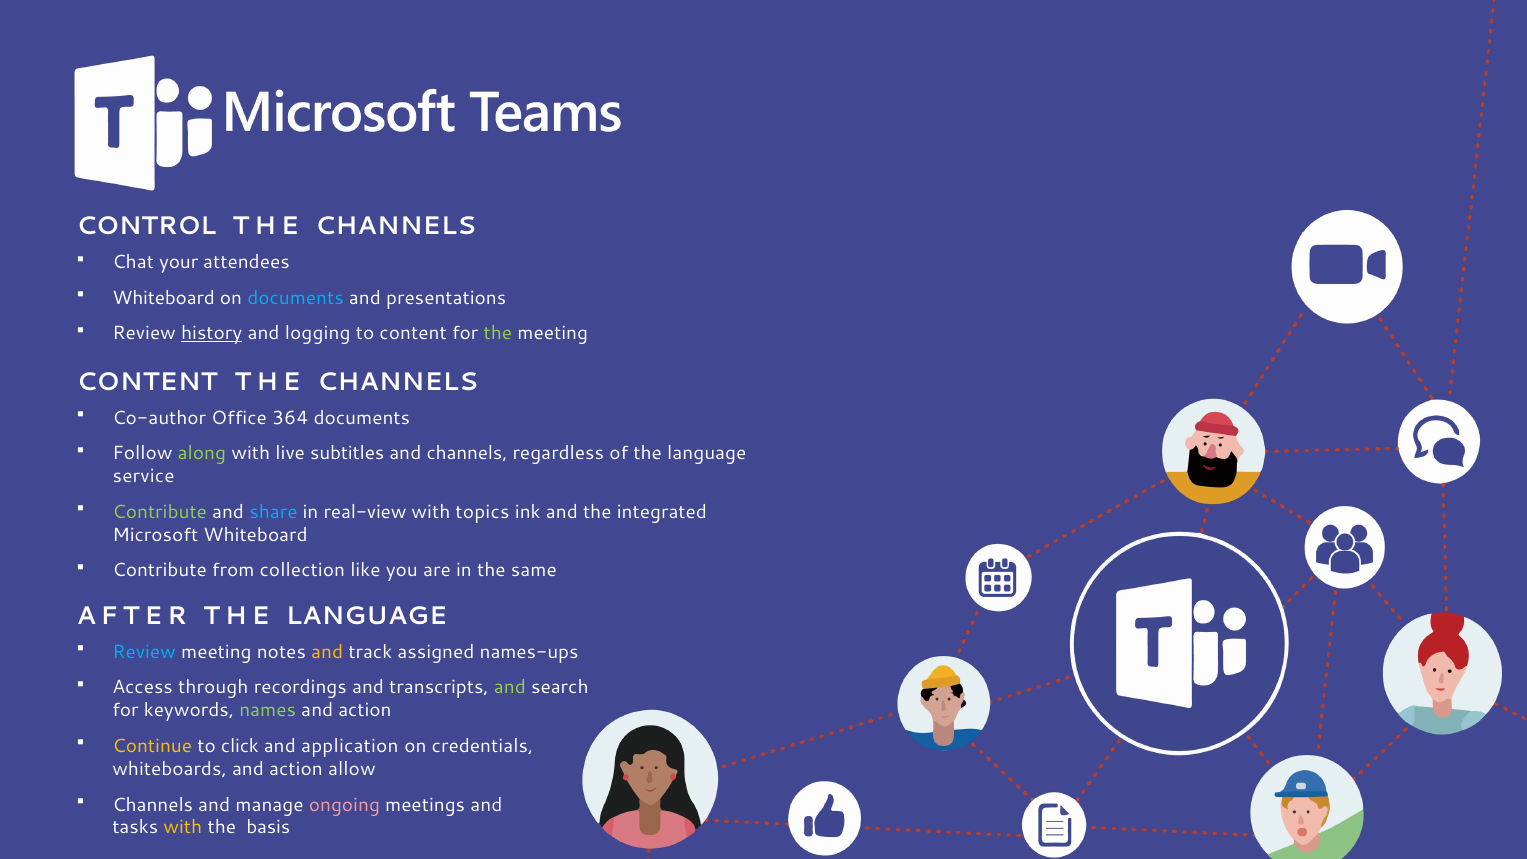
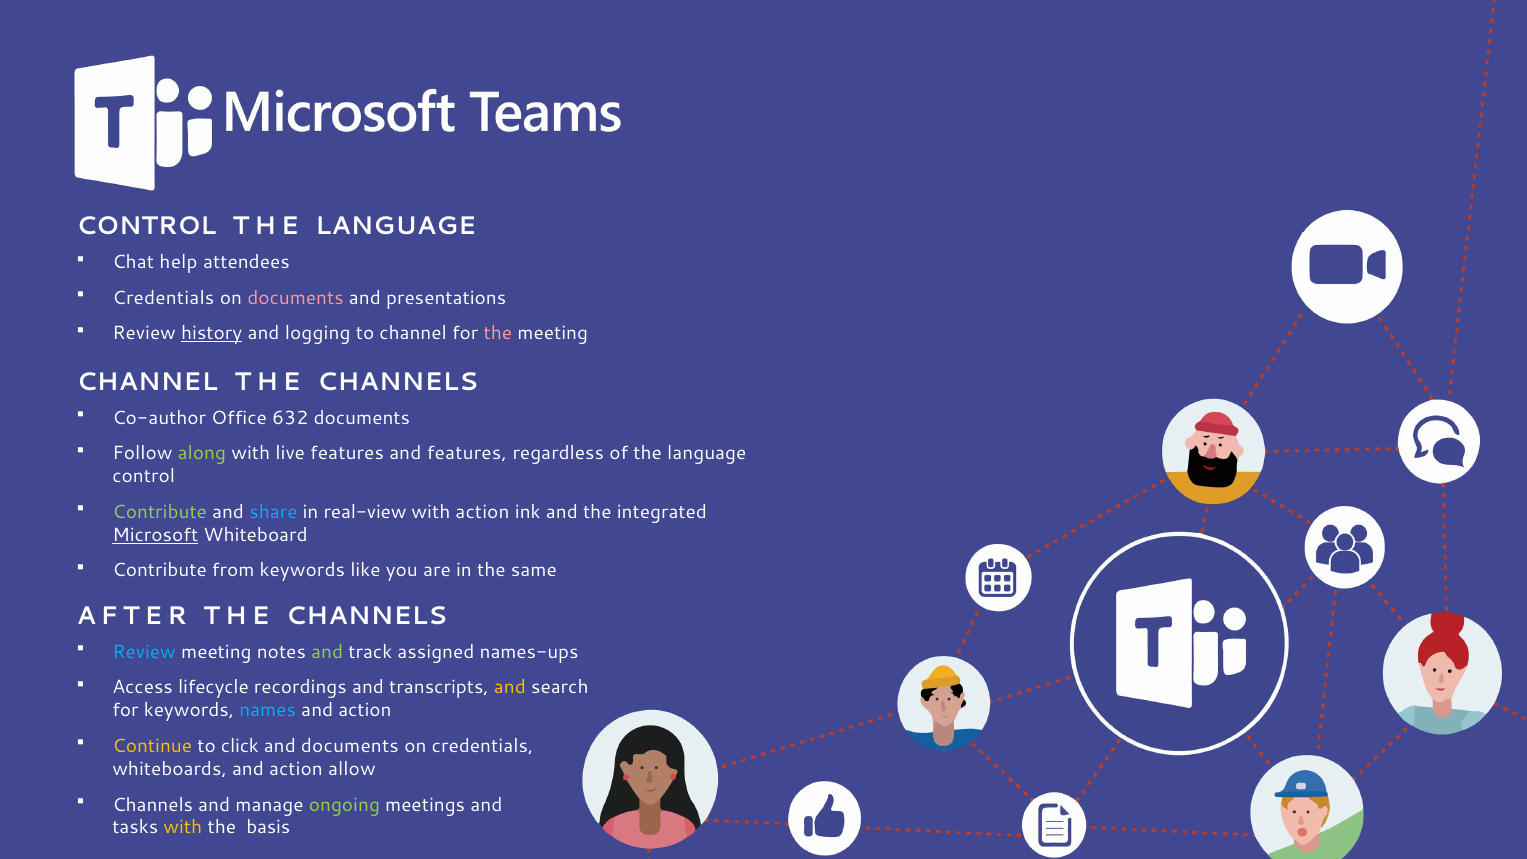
CHANNELS at (396, 226): CHANNELS -> LANGUAGE
your: your -> help
Whiteboard at (164, 298): Whiteboard -> Credentials
documents at (296, 298) colour: light blue -> pink
to content: content -> channel
the at (498, 334) colour: light green -> pink
CONTENT at (147, 382): CONTENT -> CHANNEL
364: 364 -> 632
live subtitles: subtitles -> features
and channels: channels -> features
service at (144, 476): service -> control
with topics: topics -> action
Microsoft underline: none -> present
from collection: collection -> keywords
AFTER THE LANGUAGE: LANGUAGE -> CHANNELS
and at (327, 652) colour: yellow -> light green
through: through -> lifecycle
and at (510, 688) colour: light green -> yellow
names colour: light green -> light blue
and application: application -> documents
ongoing colour: pink -> light green
